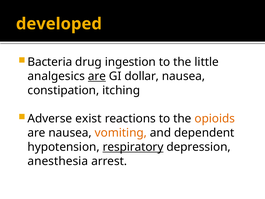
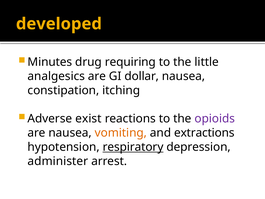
Bacteria: Bacteria -> Minutes
ingestion: ingestion -> requiring
are at (97, 76) underline: present -> none
opioids colour: orange -> purple
dependent: dependent -> extractions
anesthesia: anesthesia -> administer
